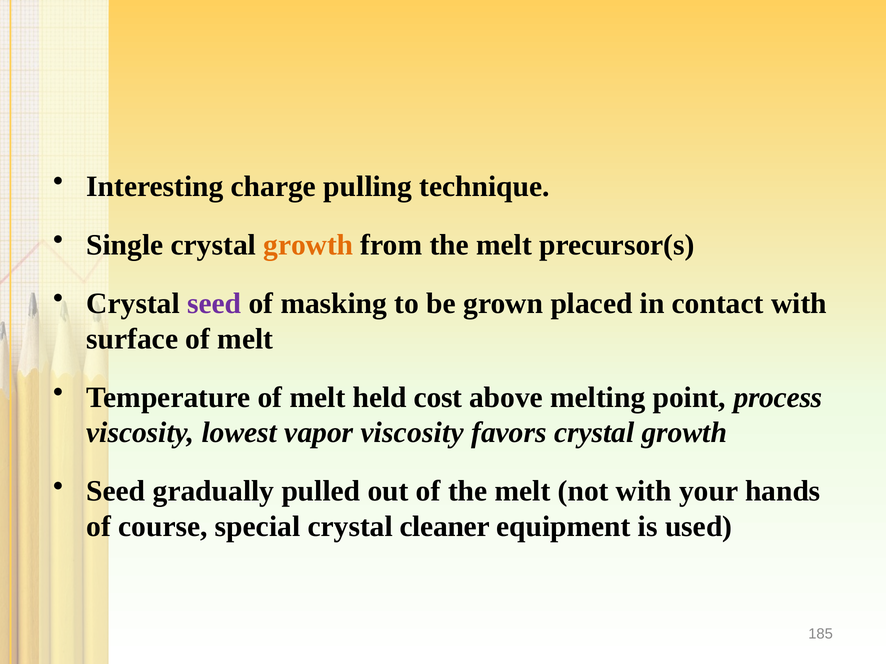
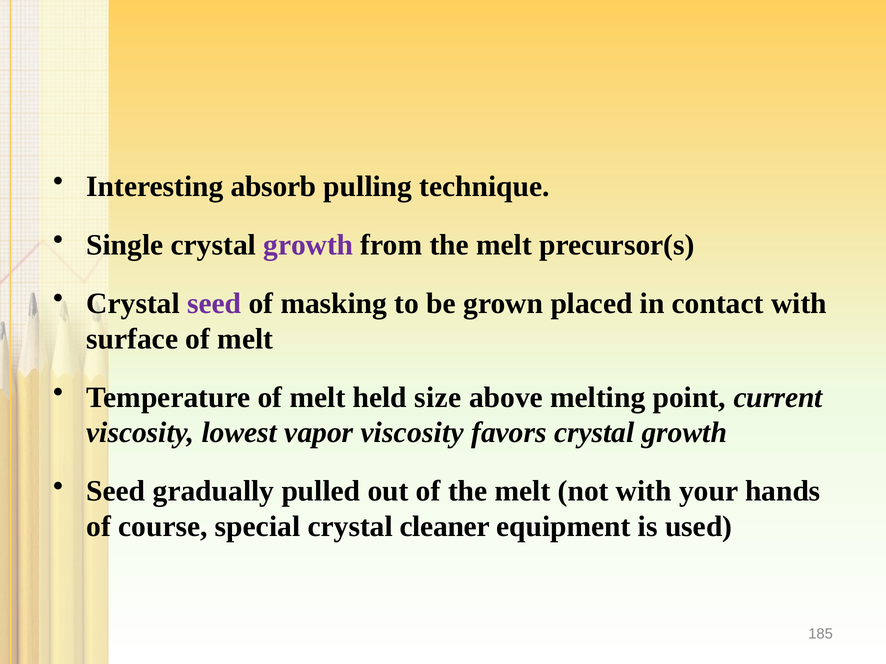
charge: charge -> absorb
growth at (308, 245) colour: orange -> purple
cost: cost -> size
process: process -> current
